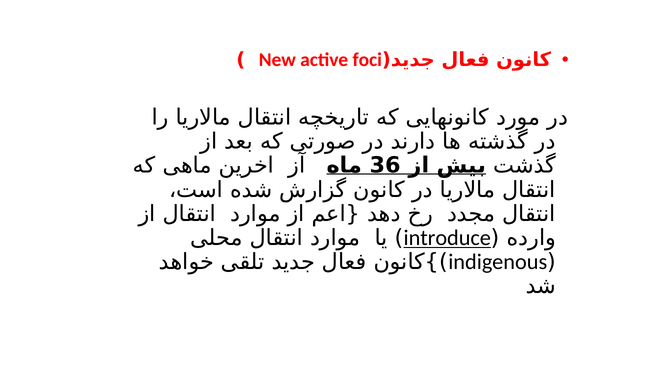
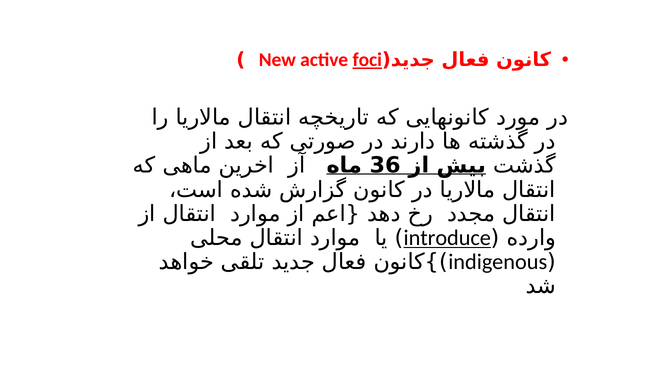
foci underline: none -> present
